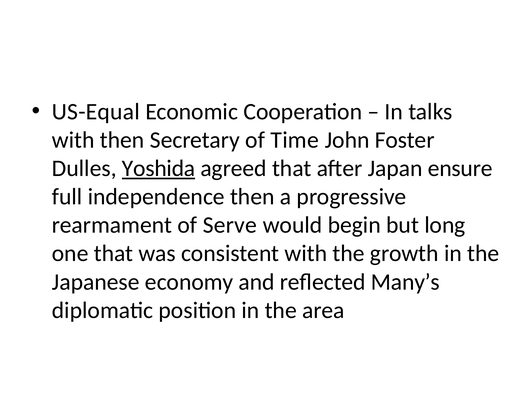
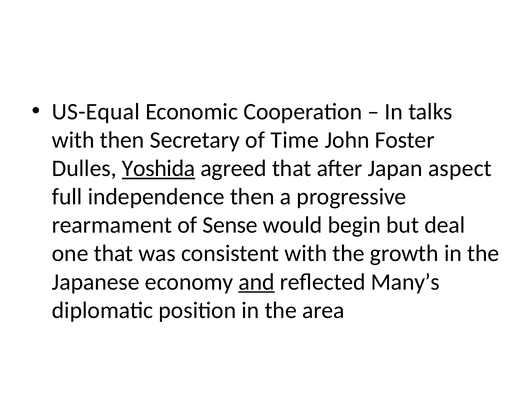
ensure: ensure -> aspect
Serve: Serve -> Sense
long: long -> deal
and underline: none -> present
